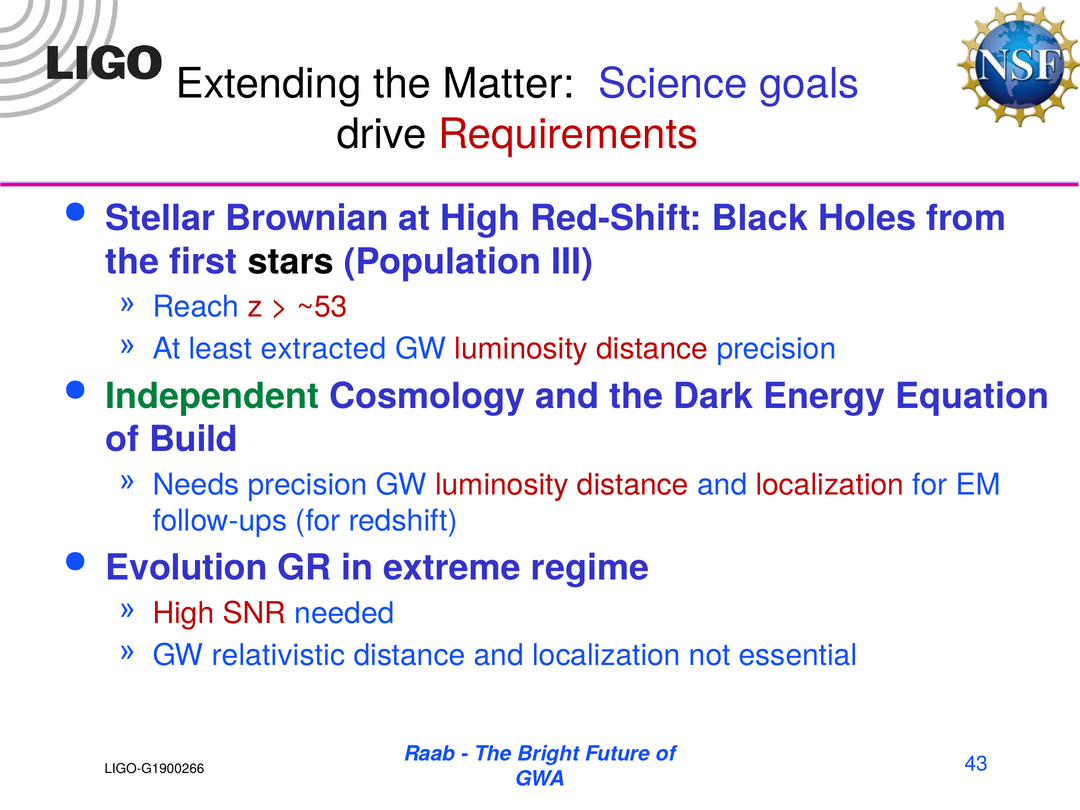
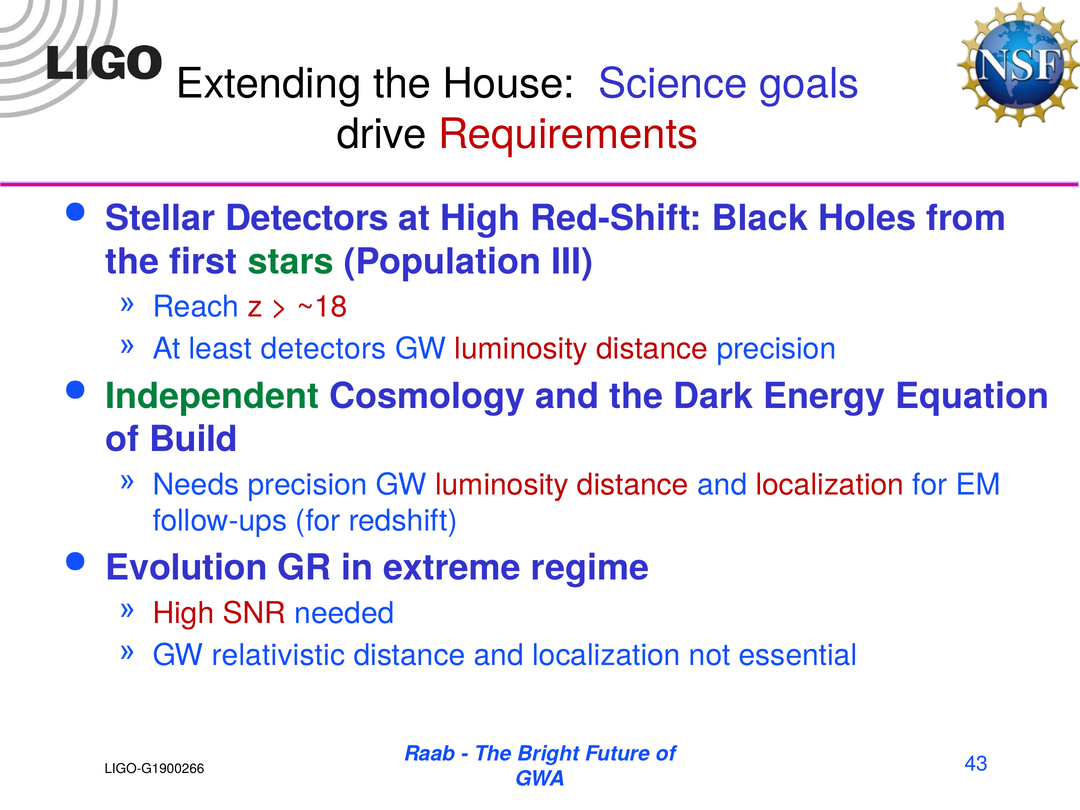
Matter: Matter -> House
Stellar Brownian: Brownian -> Detectors
stars colour: black -> green
~53: ~53 -> ~18
least extracted: extracted -> detectors
